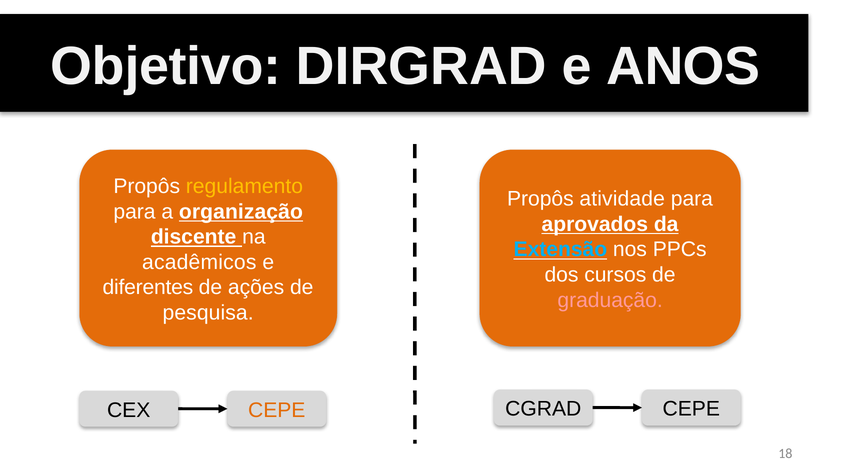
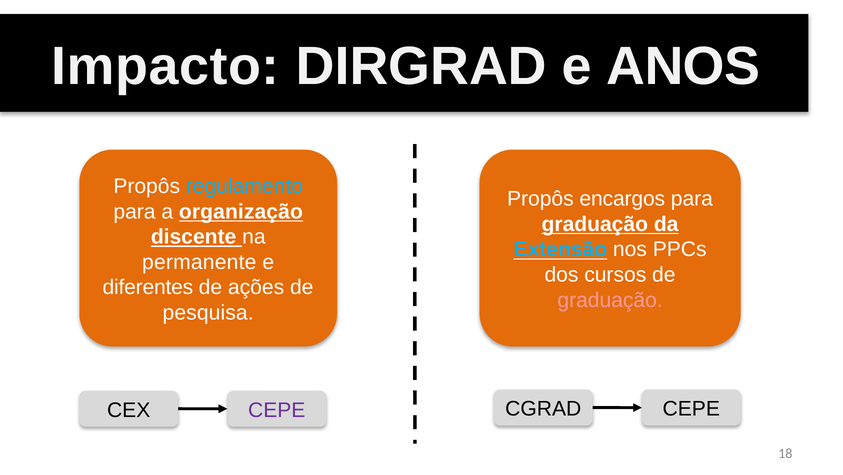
Objetivo: Objetivo -> Impacto
regulamento colour: yellow -> light blue
atividade: atividade -> encargos
aprovados at (595, 224): aprovados -> graduação
acadêmicos: acadêmicos -> permanente
CEPE at (277, 410) colour: orange -> purple
